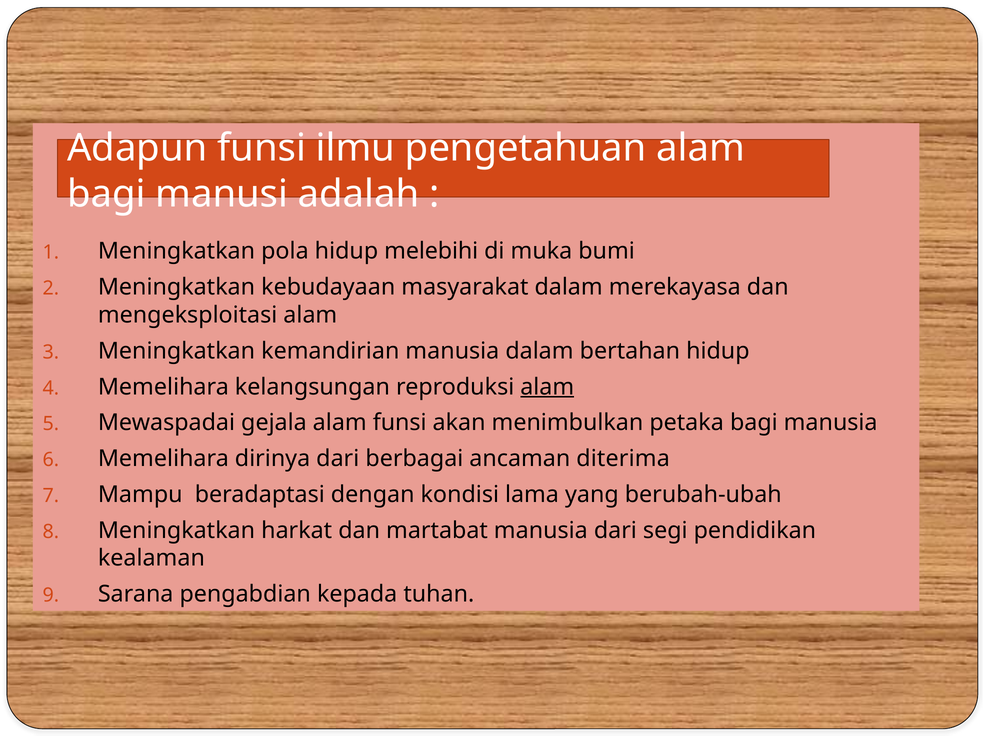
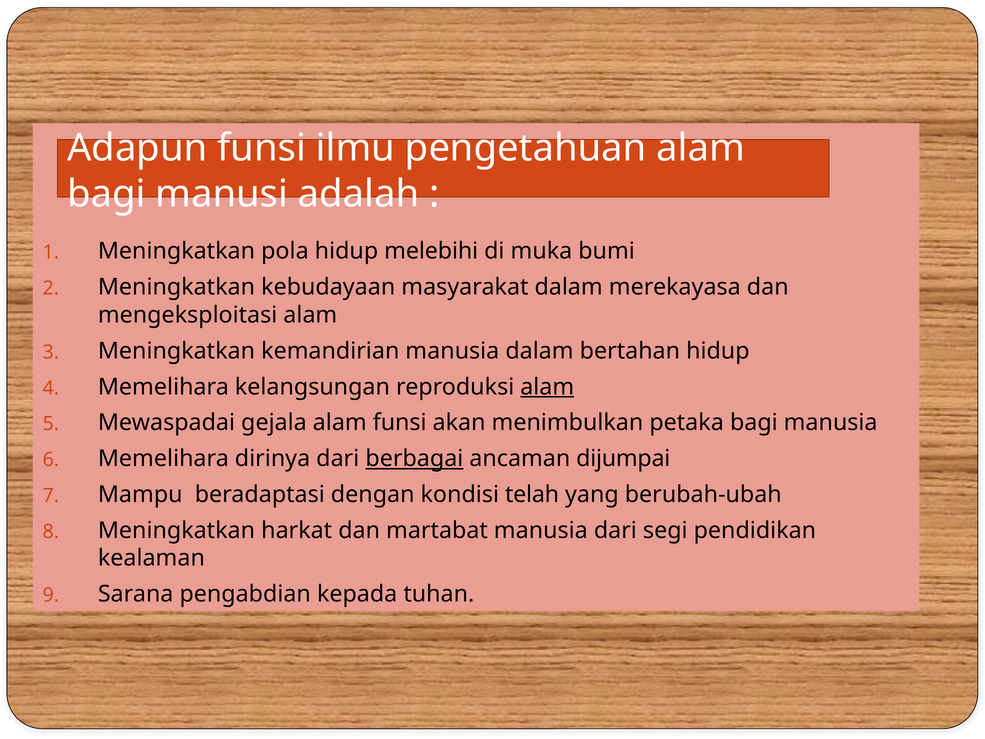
berbagai underline: none -> present
diterima: diterima -> dijumpai
lama: lama -> telah
